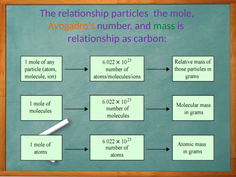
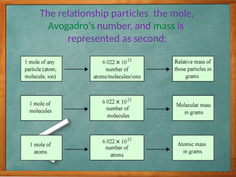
Avogadro’s colour: orange -> green
relationship at (94, 38): relationship -> represented
carbon: carbon -> second
